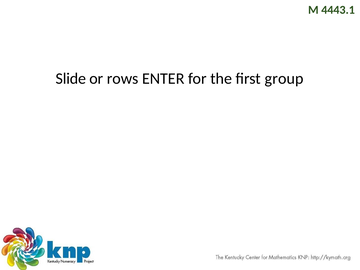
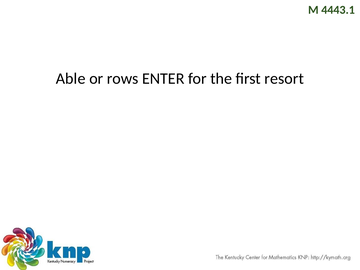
Slide: Slide -> Able
group: group -> resort
